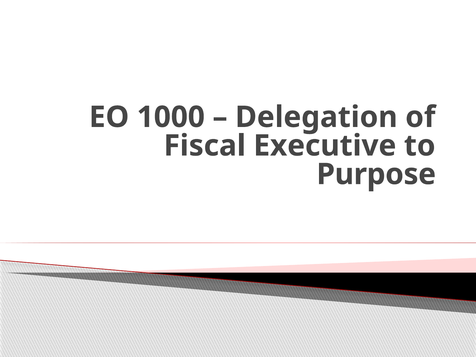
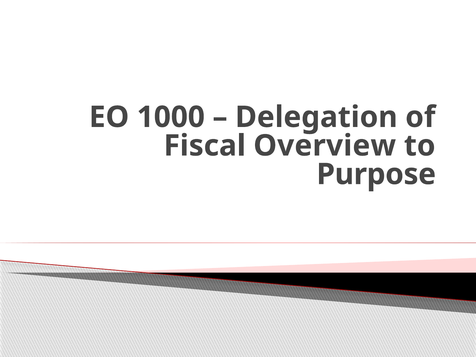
Executive: Executive -> Overview
